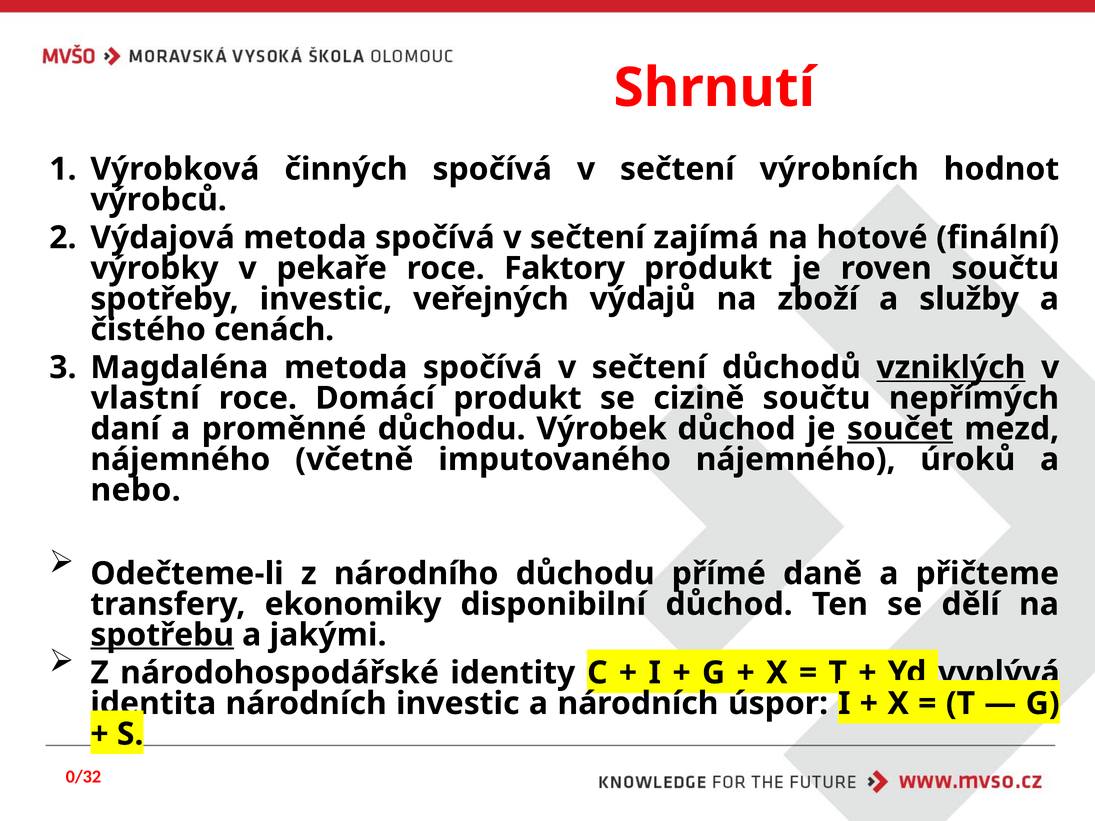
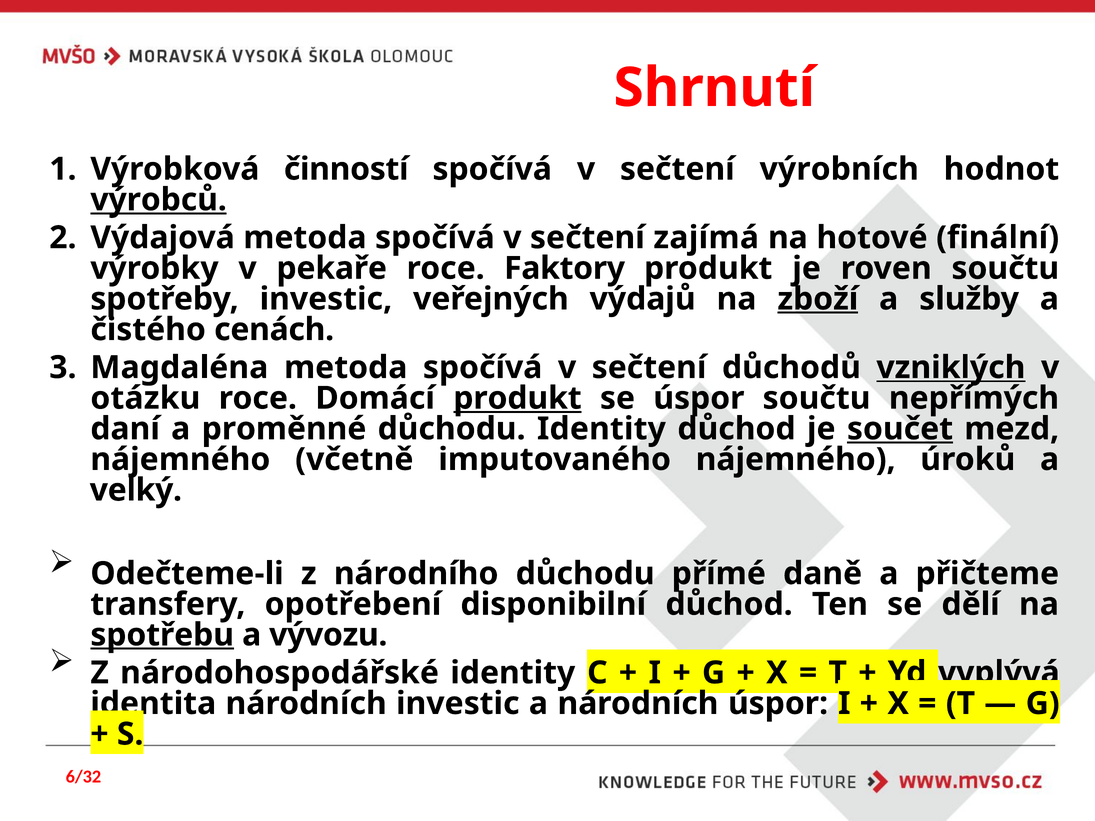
činných: činných -> činností
výrobců underline: none -> present
zboží underline: none -> present
vlastní: vlastní -> otázku
produkt at (517, 398) underline: none -> present
se cizině: cizině -> úspor
důchodu Výrobek: Výrobek -> Identity
nebo: nebo -> velký
ekonomiky: ekonomiky -> opotřebení
jakými: jakými -> vývozu
0/32: 0/32 -> 6/32
